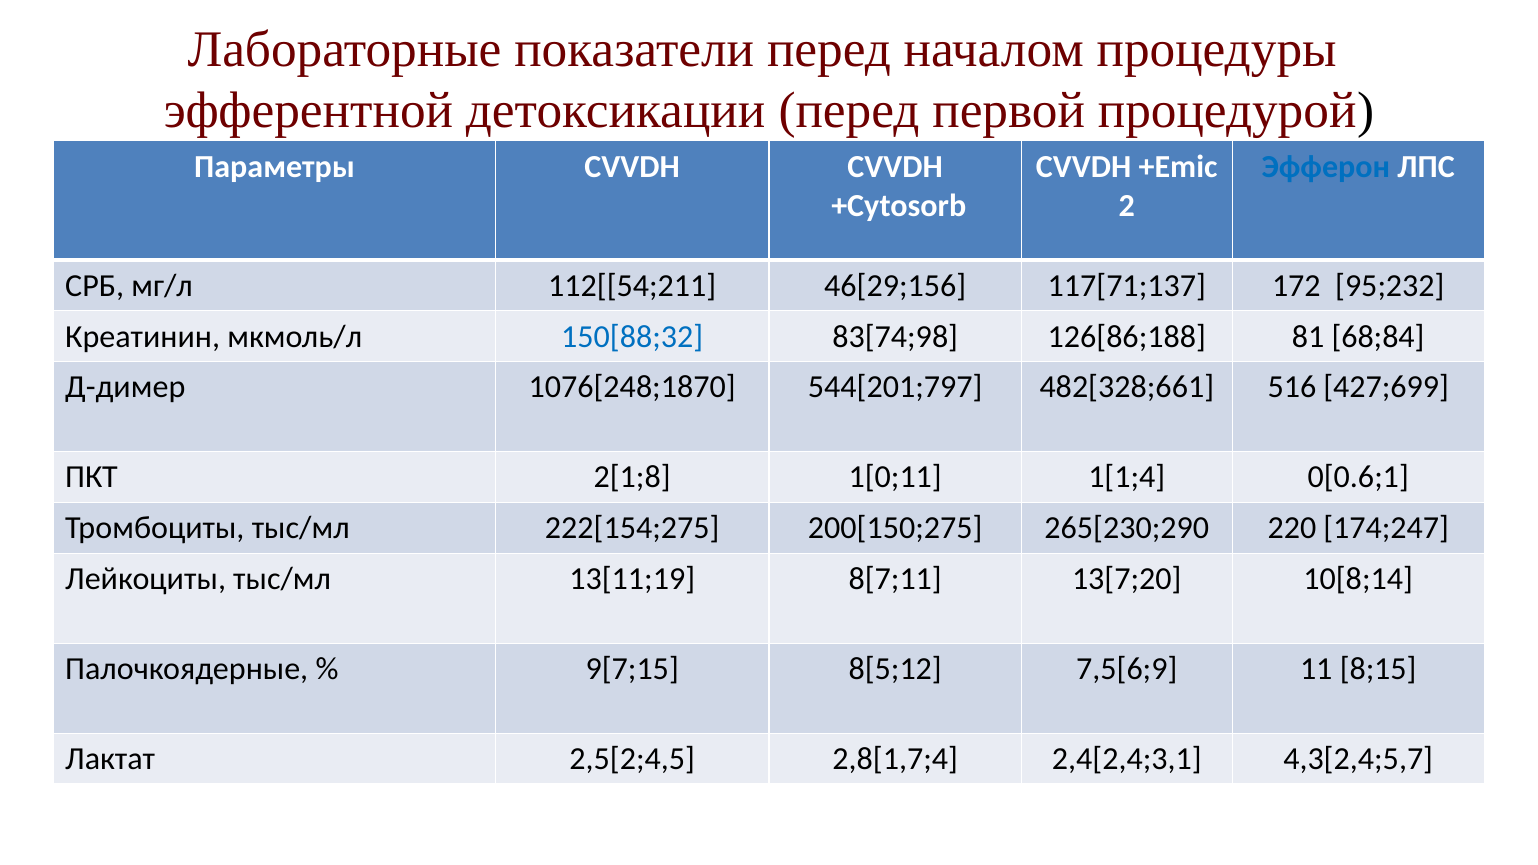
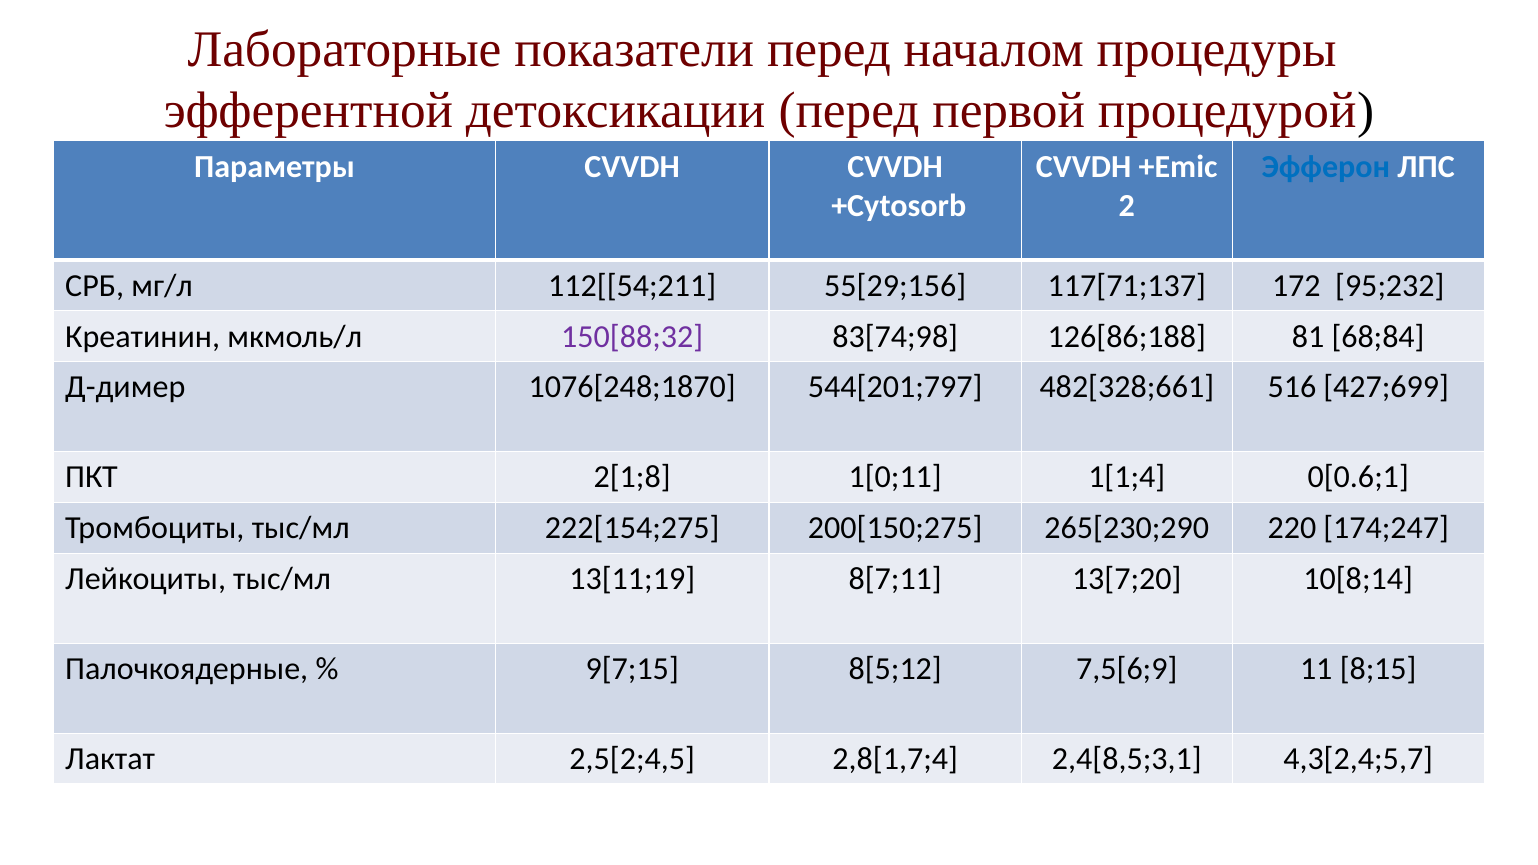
46[29;156: 46[29;156 -> 55[29;156
150[88;32 colour: blue -> purple
2,4[2,4;3,1: 2,4[2,4;3,1 -> 2,4[8,5;3,1
